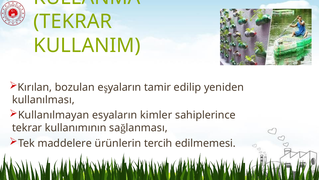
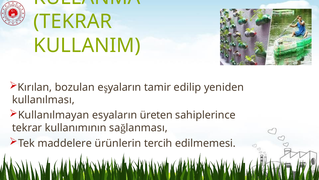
kimler: kimler -> üreten
